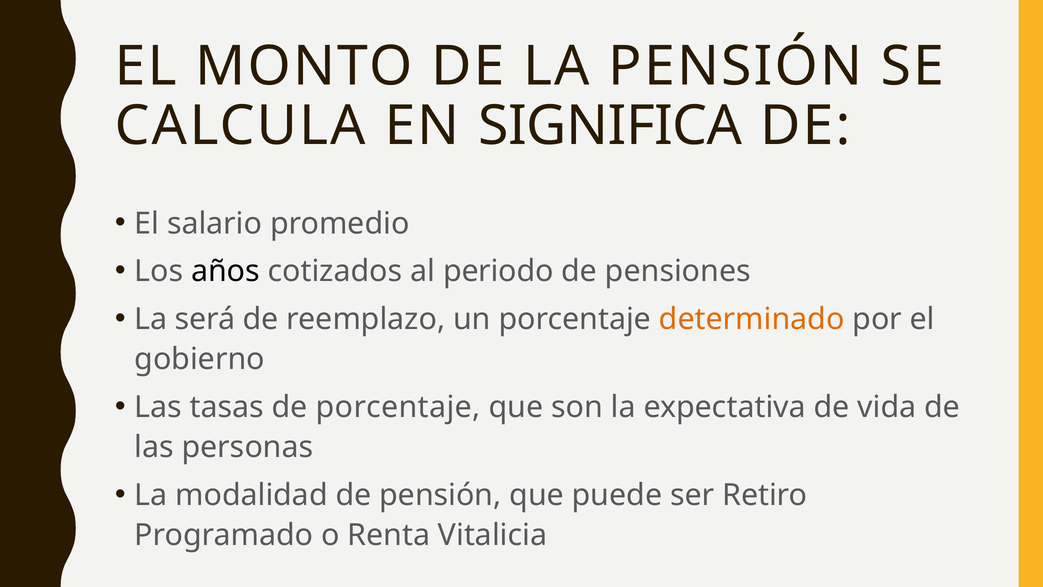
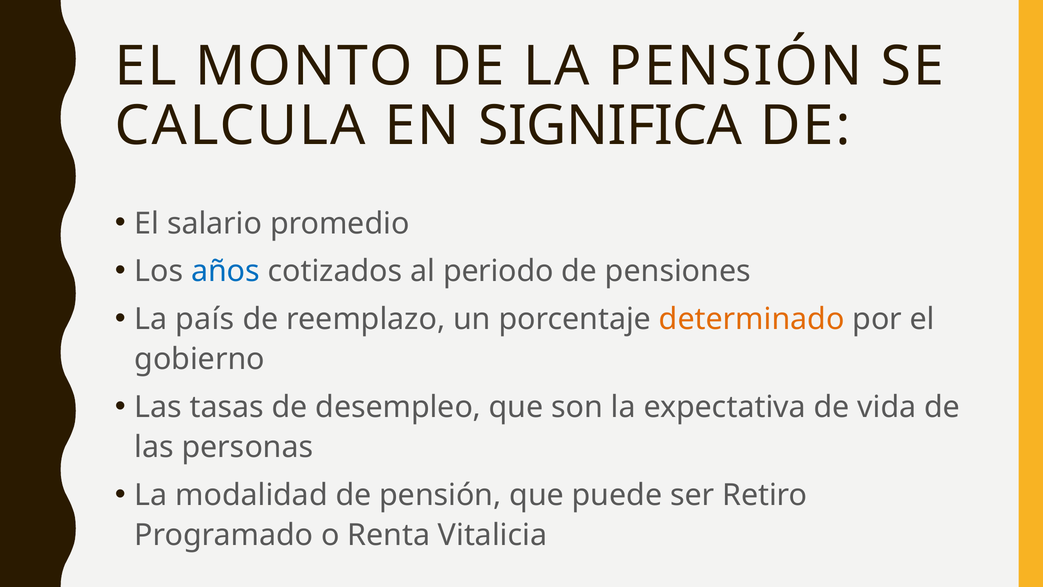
años colour: black -> blue
será: será -> país
de porcentaje: porcentaje -> desempleo
